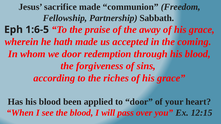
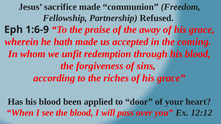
Sabbath: Sabbath -> Refused
1:6-5: 1:6-5 -> 1:6-9
we door: door -> unfit
12:15: 12:15 -> 12:12
